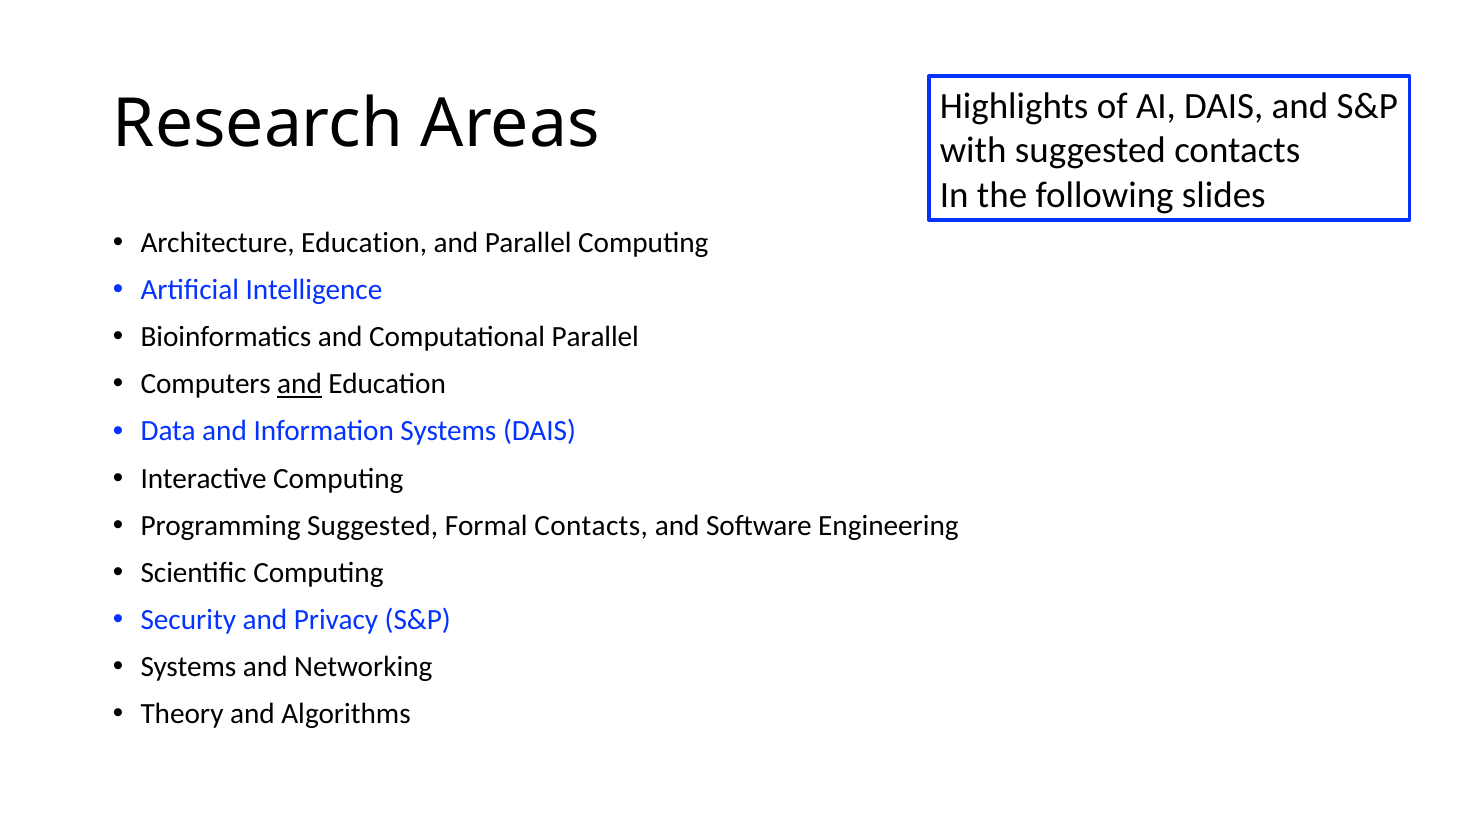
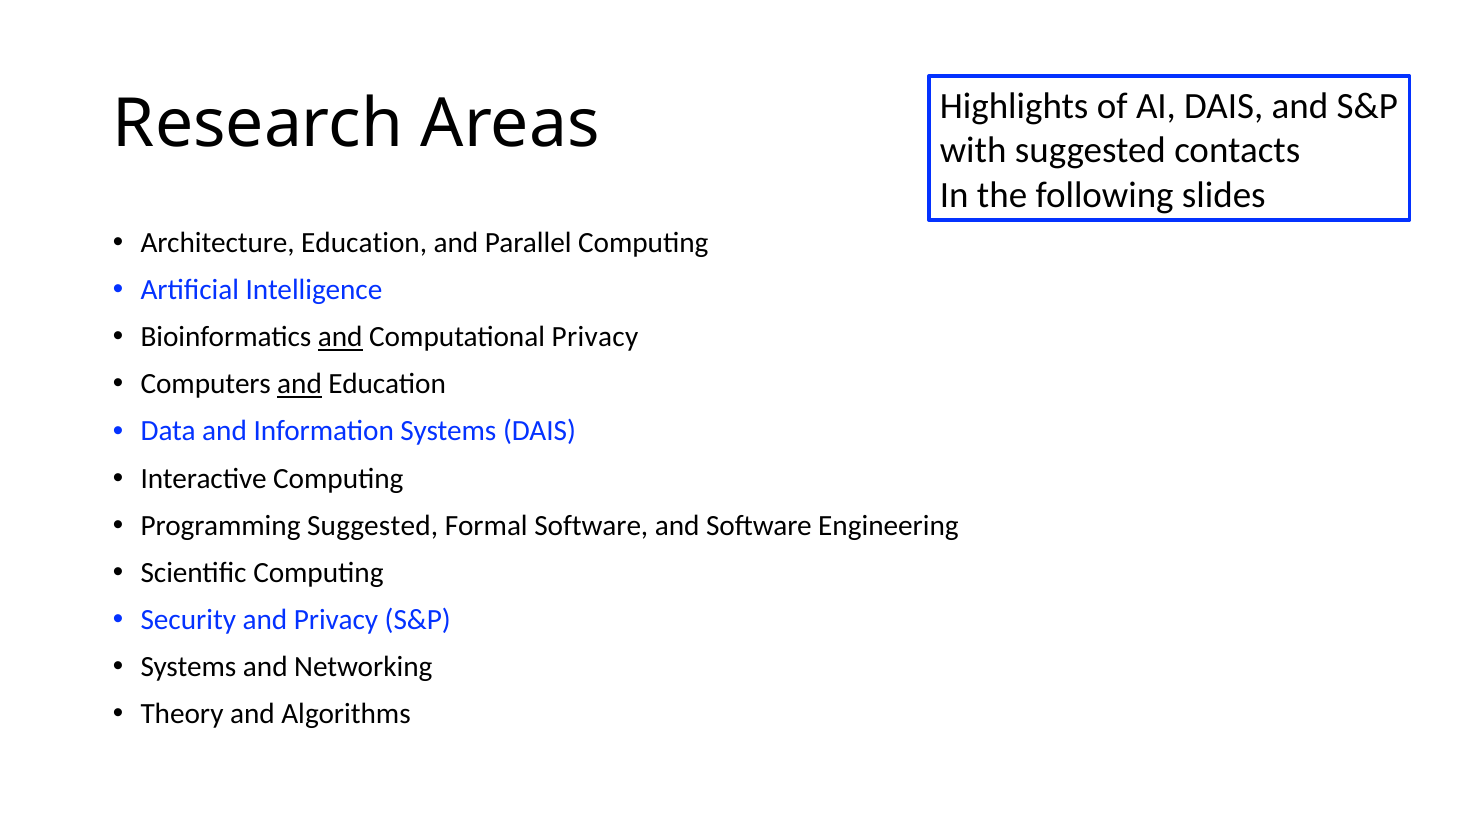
and at (340, 337) underline: none -> present
Computational Parallel: Parallel -> Privacy
Formal Contacts: Contacts -> Software
